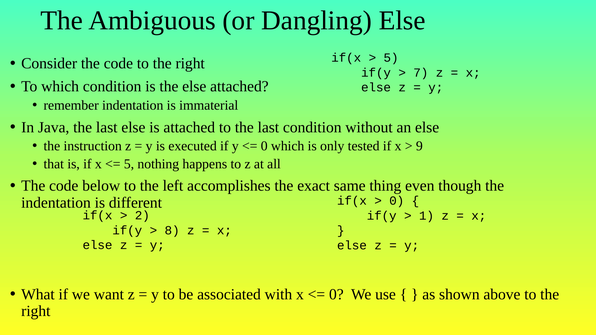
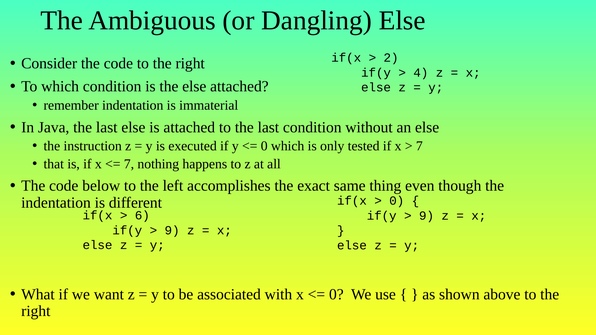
5 at (391, 58): 5 -> 2
7: 7 -> 4
9 at (419, 146): 9 -> 7
5 at (129, 164): 5 -> 7
2: 2 -> 6
1 at (427, 216): 1 -> 9
8 at (172, 230): 8 -> 9
